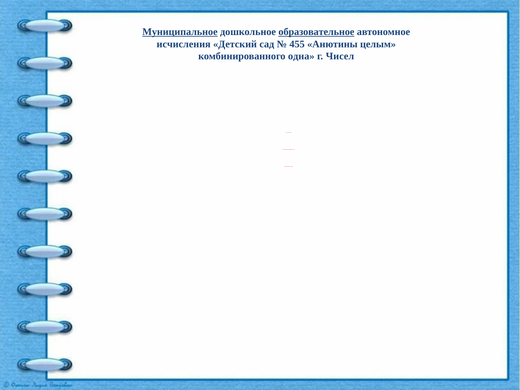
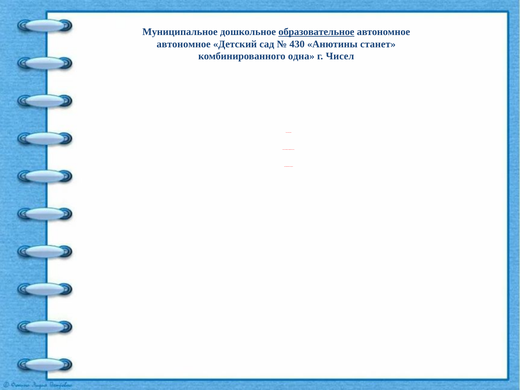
Муниципальное underline: present -> none
исчисления at (184, 44): исчисления -> автономное
455: 455 -> 430
целым: целым -> станет
